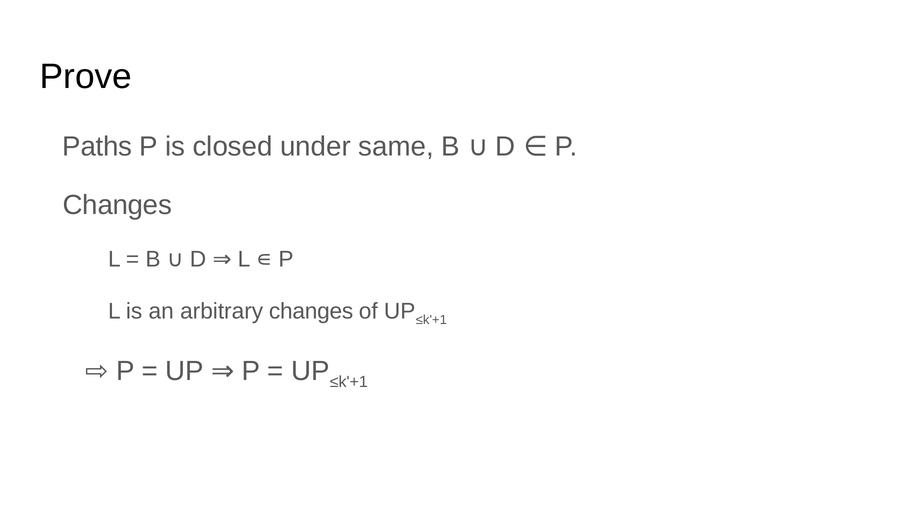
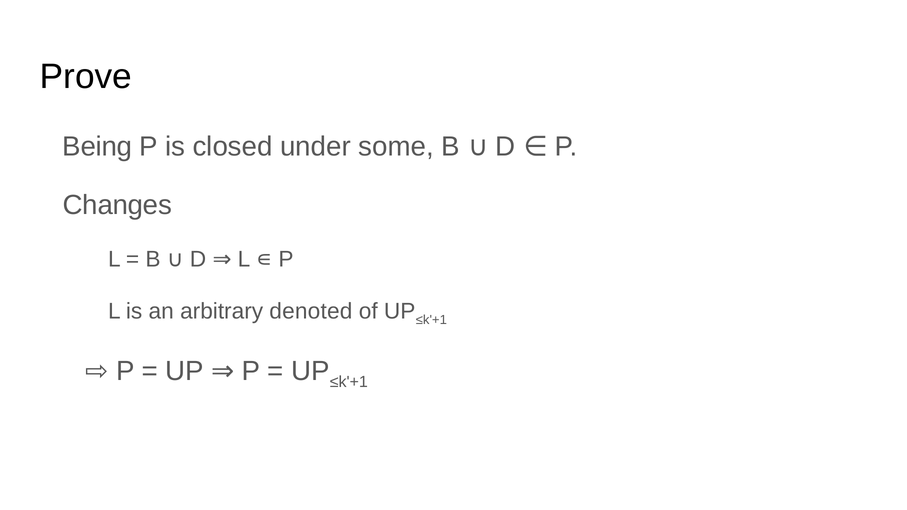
Paths: Paths -> Being
same: same -> some
arbitrary changes: changes -> denoted
